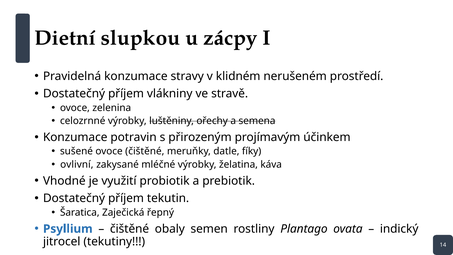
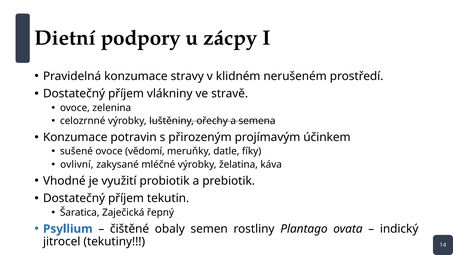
slupkou: slupkou -> podpory
ovoce čištěné: čištěné -> vědomí
